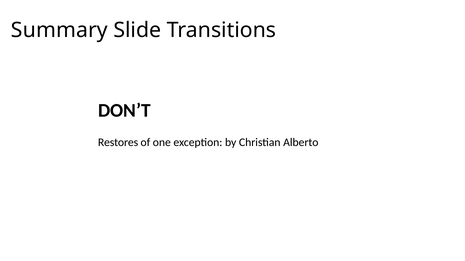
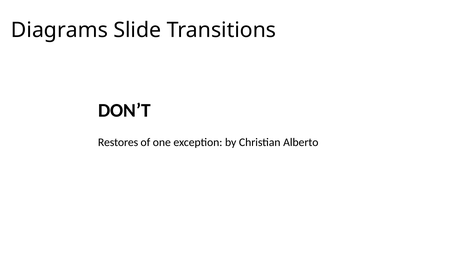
Summary: Summary -> Diagrams
